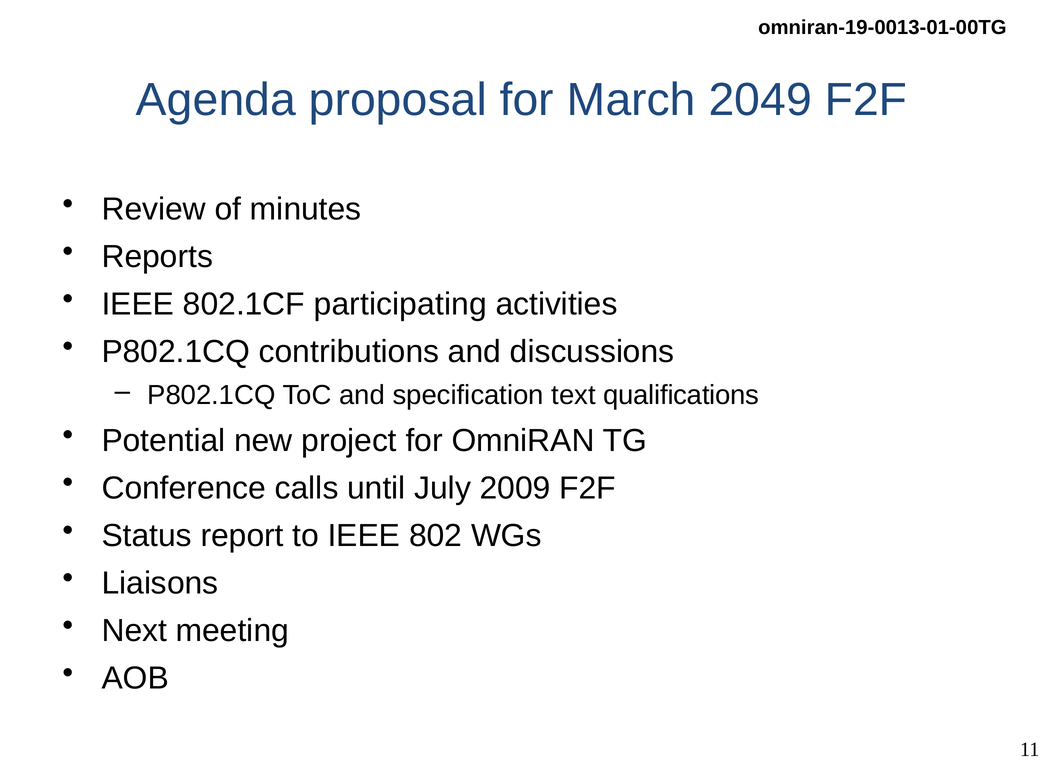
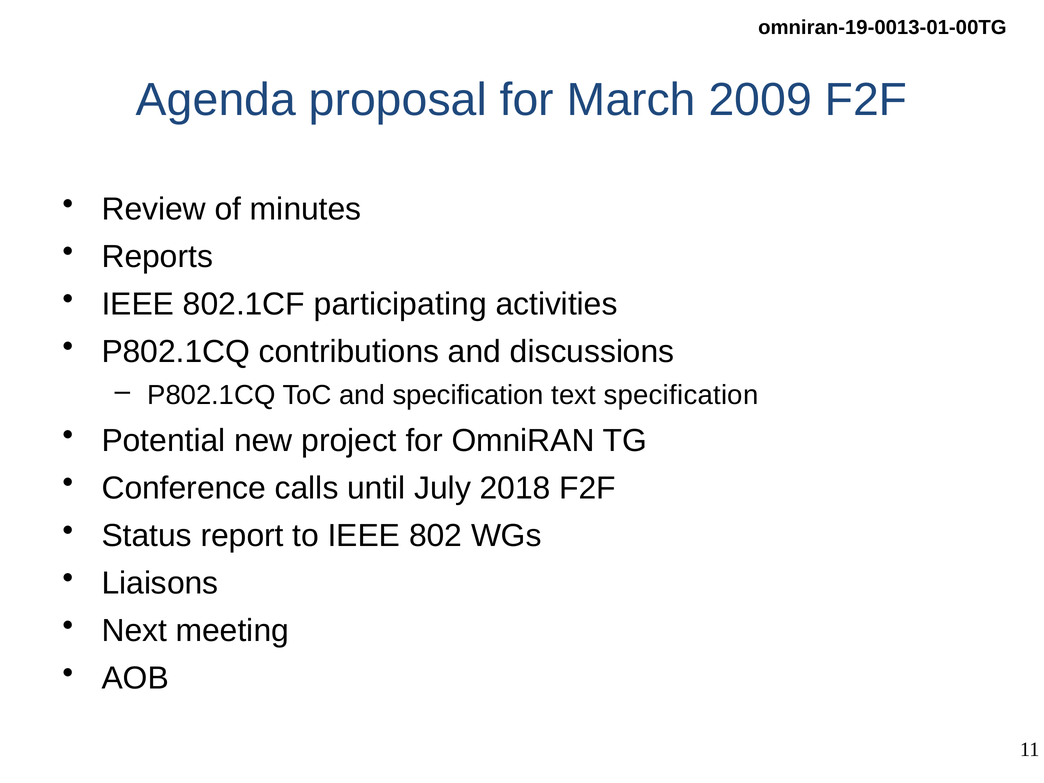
2049: 2049 -> 2009
text qualifications: qualifications -> specification
2009: 2009 -> 2018
